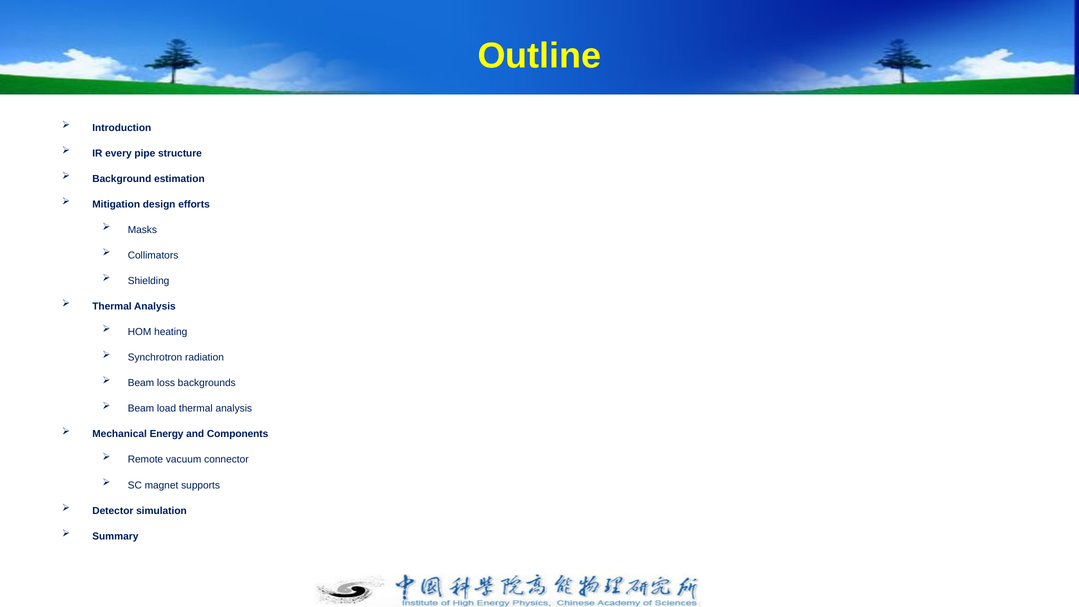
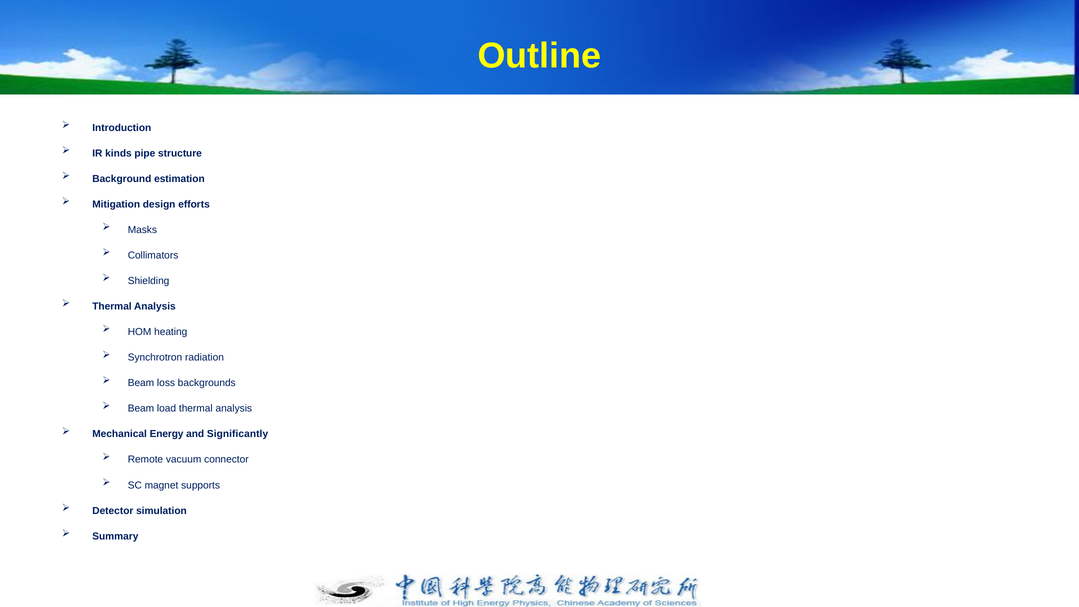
every: every -> kinds
Components: Components -> Significantly
